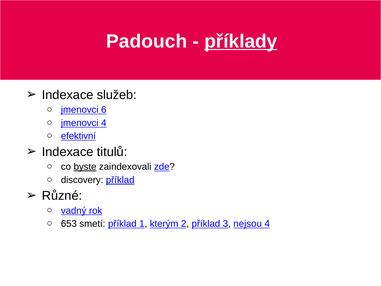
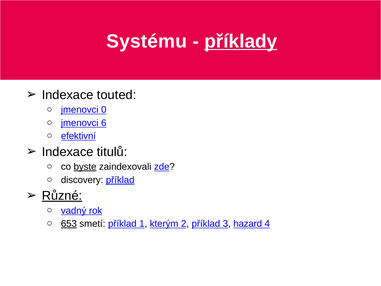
Padouch: Padouch -> Systému
služeb: služeb -> touted
6: 6 -> 0
jmenovci 4: 4 -> 6
Různé underline: none -> present
653 underline: none -> present
nejsou: nejsou -> hazard
